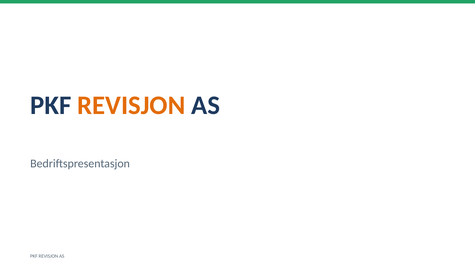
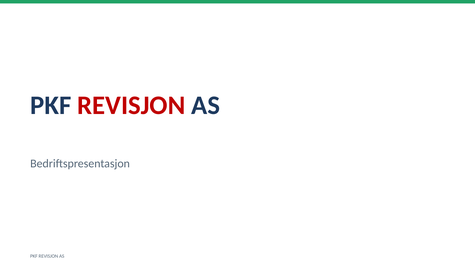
REVISJON at (131, 105) colour: orange -> red
